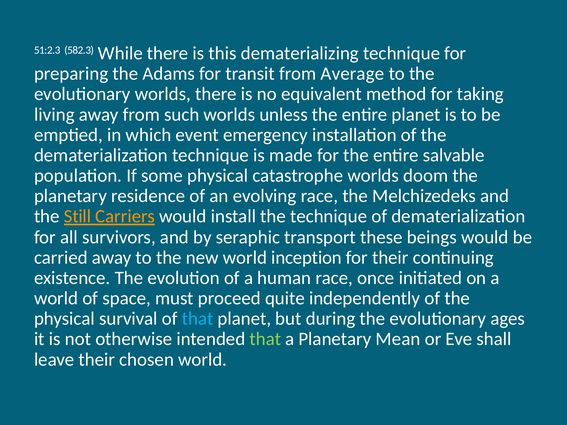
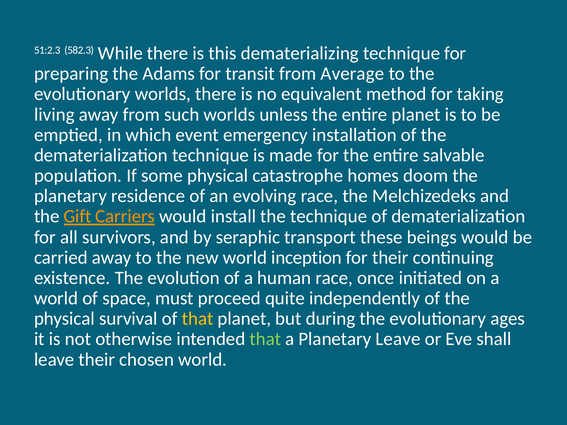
catastrophe worlds: worlds -> homes
Still: Still -> Gift
that at (198, 319) colour: light blue -> yellow
Planetary Mean: Mean -> Leave
